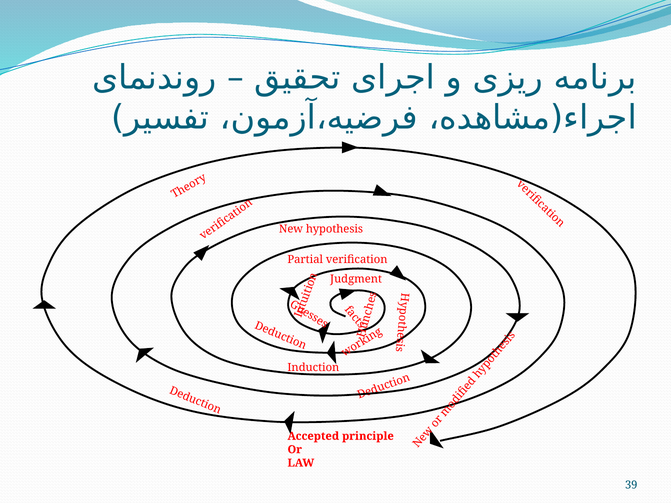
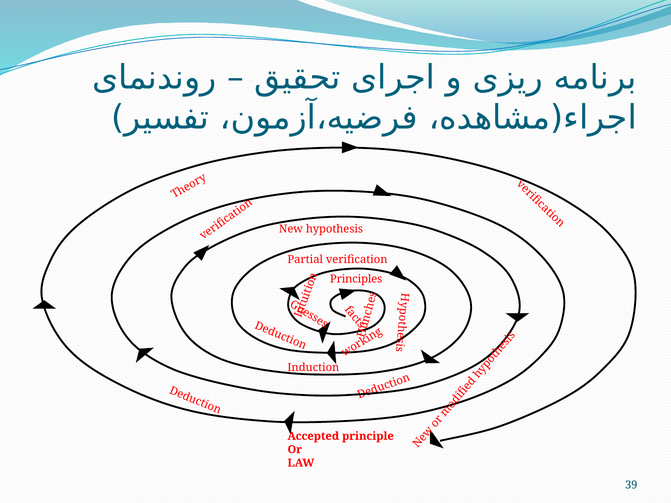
Judgment: Judgment -> Principles
